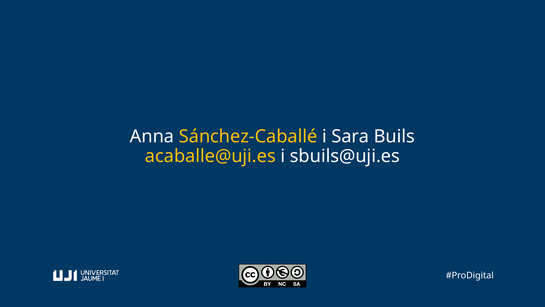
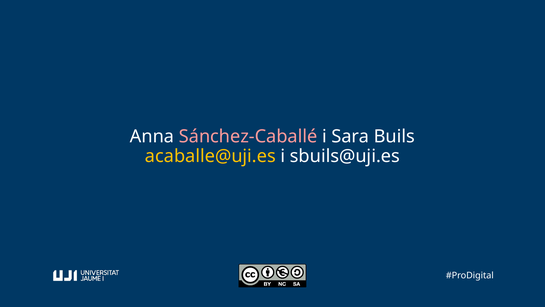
Sánchez-Caballé colour: yellow -> pink
